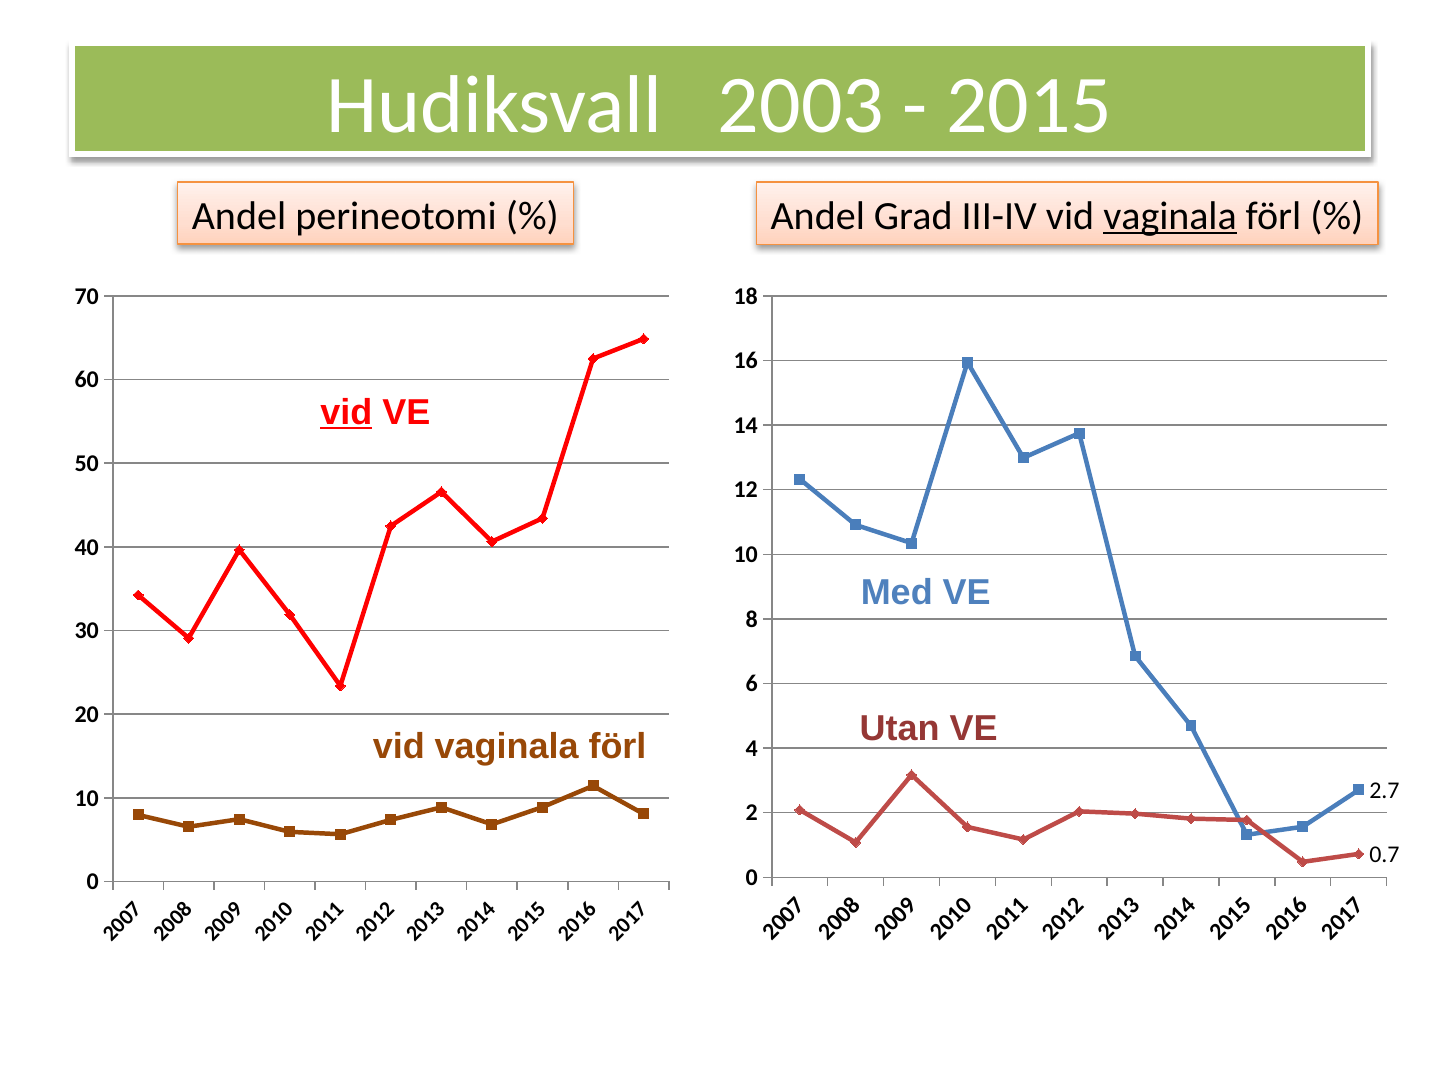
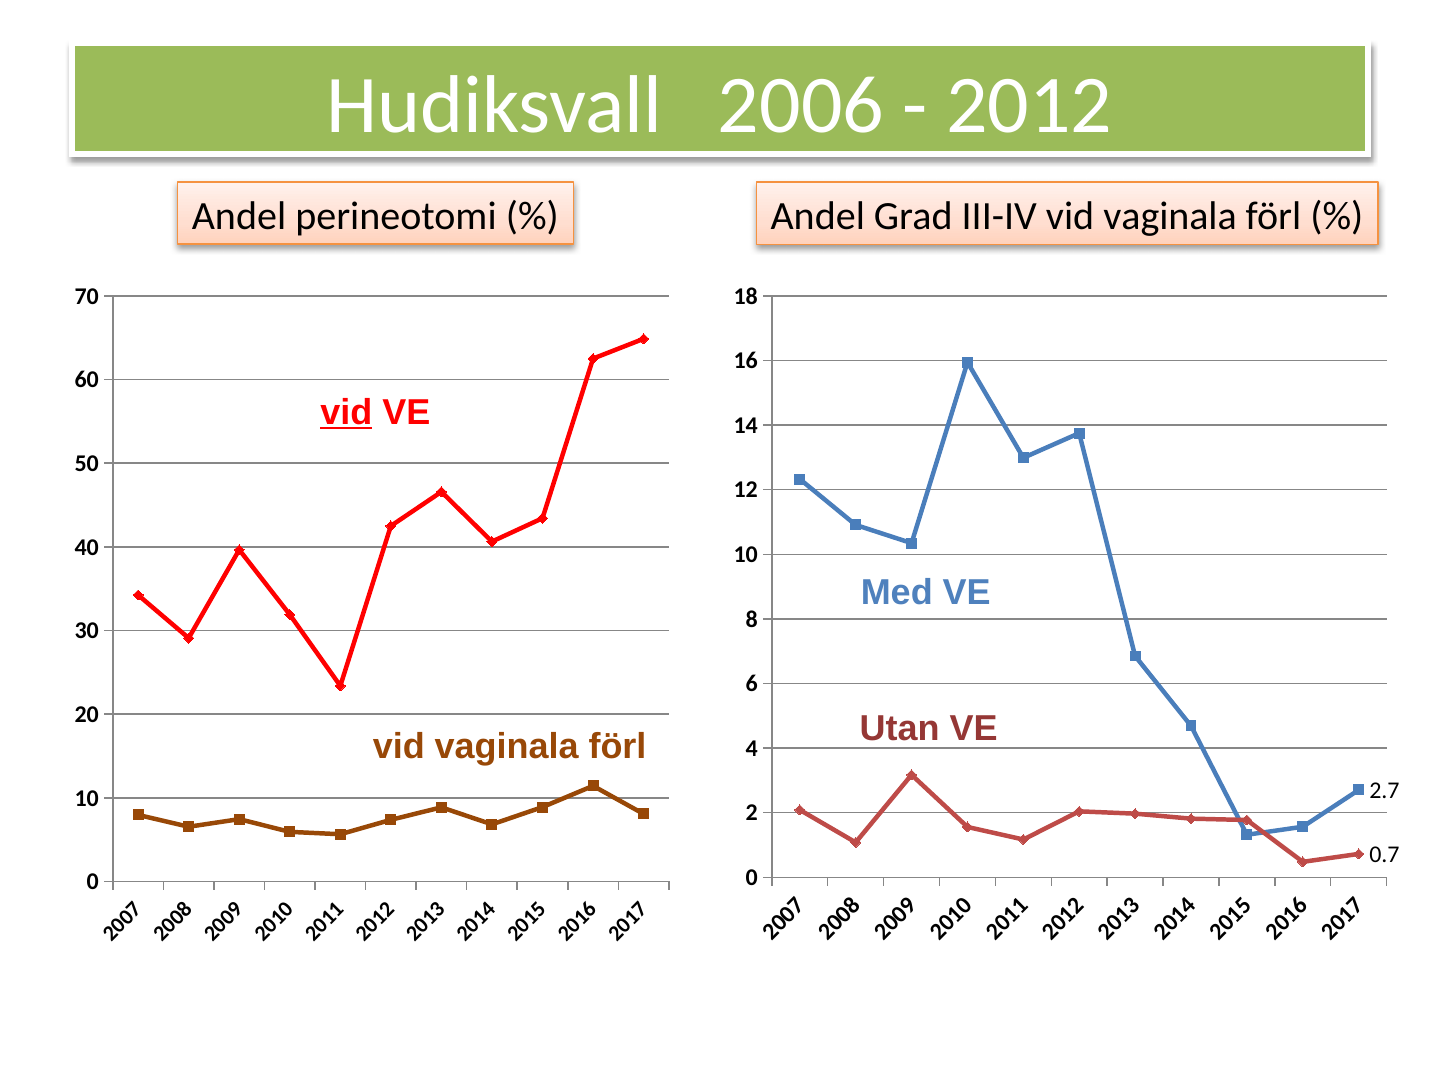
2003: 2003 -> 2006
2015: 2015 -> 2012
vaginala at (1170, 216) underline: present -> none
